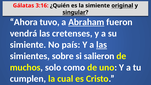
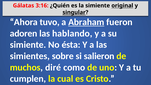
vendrá: vendrá -> adoren
cretenses: cretenses -> hablando
país: país -> ésta
las at (102, 45) underline: present -> none
solo: solo -> diré
